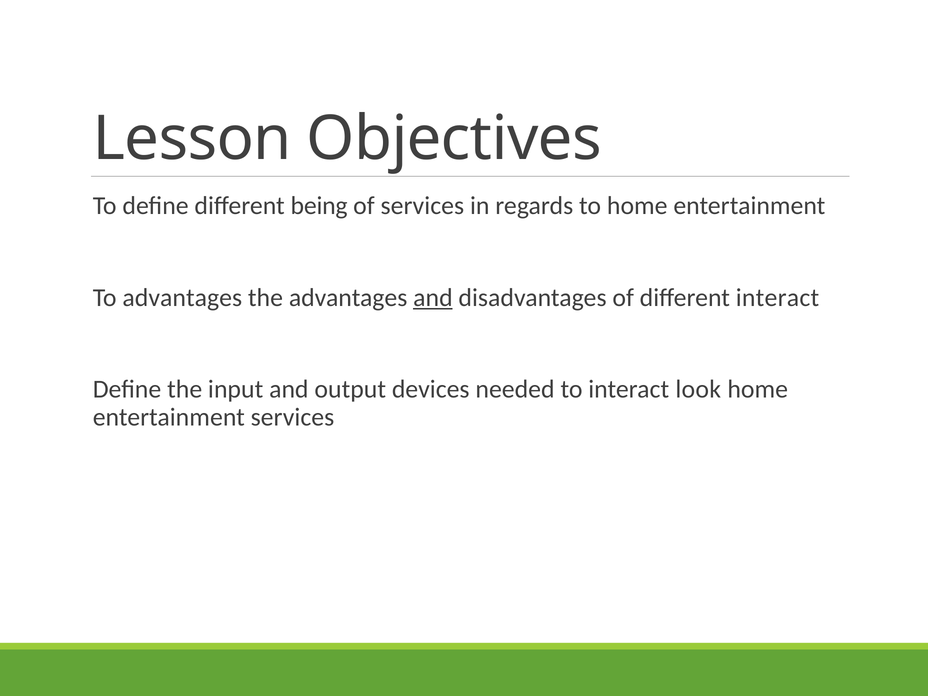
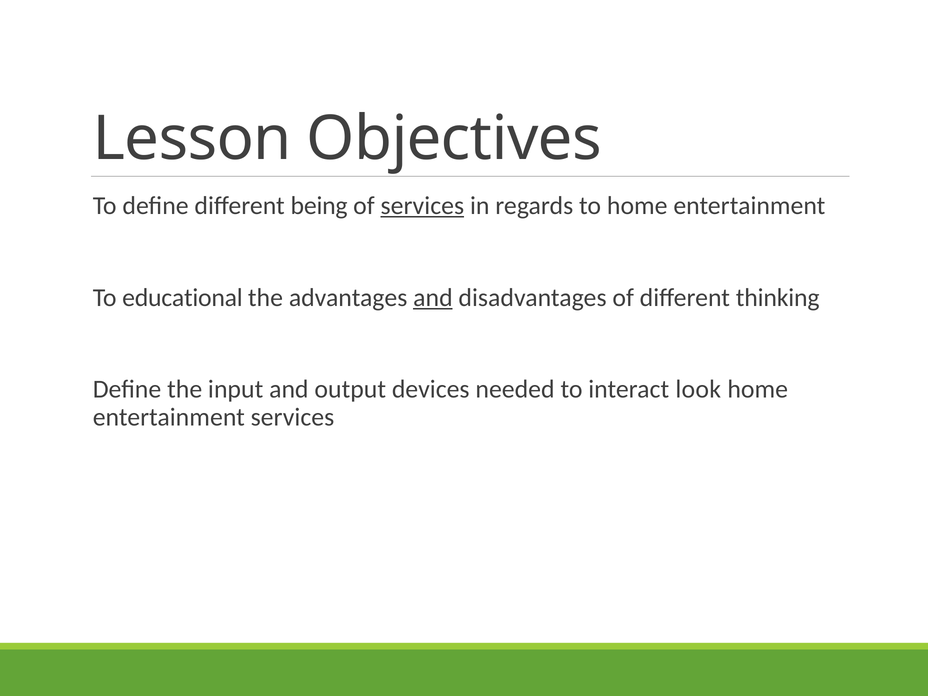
services at (422, 206) underline: none -> present
To advantages: advantages -> educational
different interact: interact -> thinking
